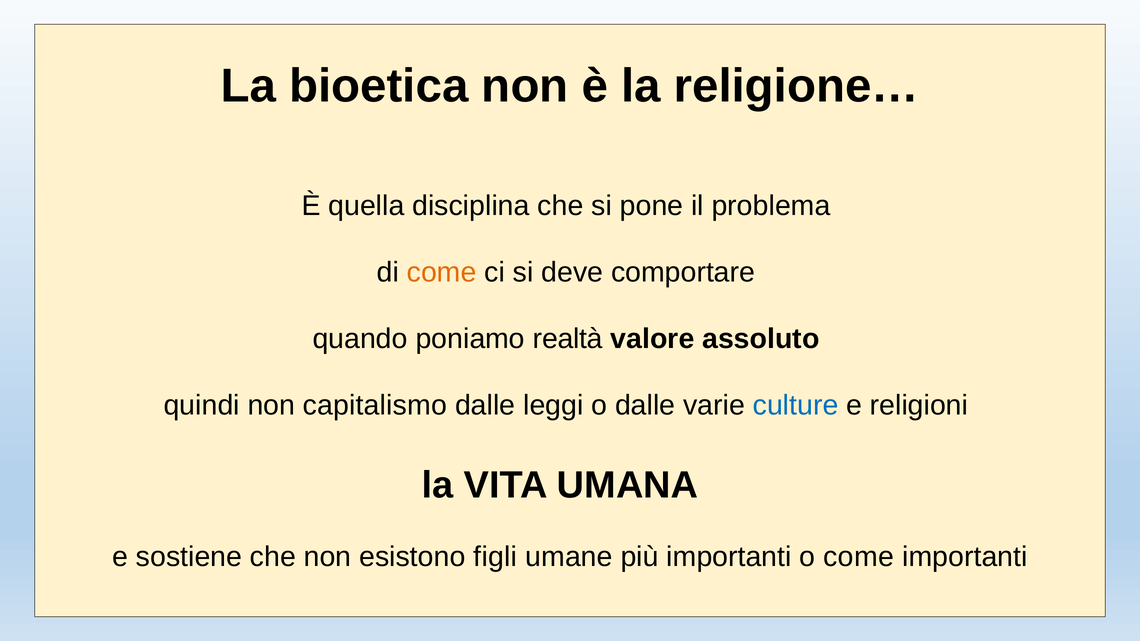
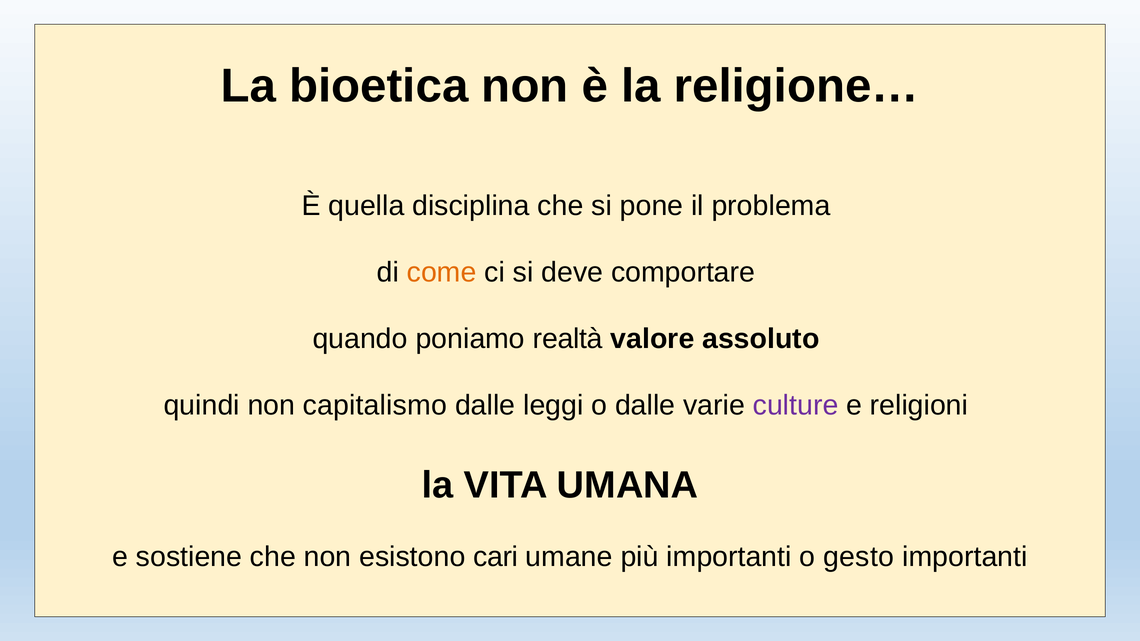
culture colour: blue -> purple
figli: figli -> cari
o come: come -> gesto
